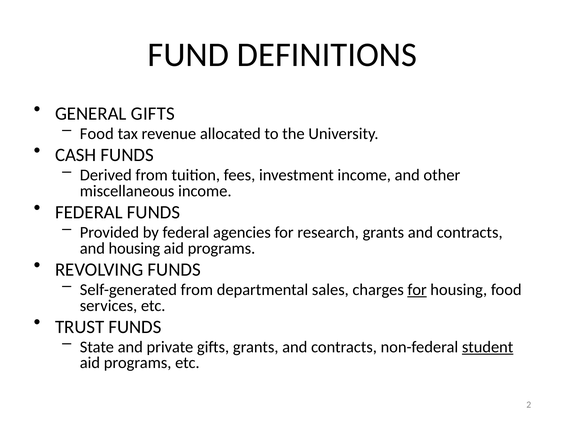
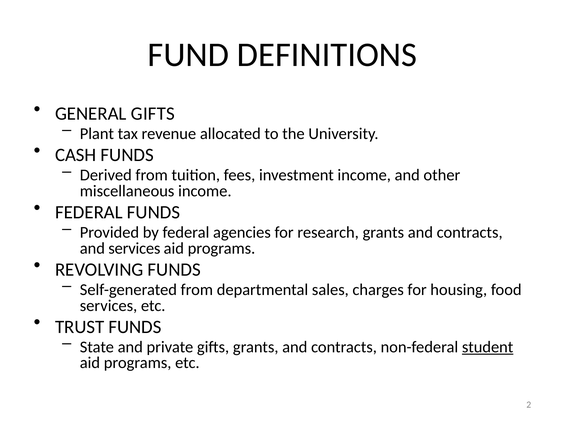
Food at (97, 134): Food -> Plant
and housing: housing -> services
for at (417, 290) underline: present -> none
